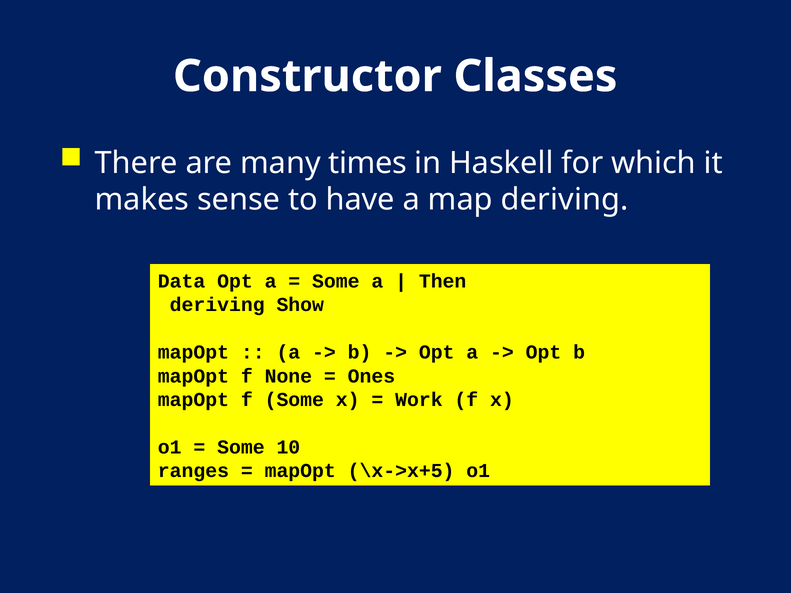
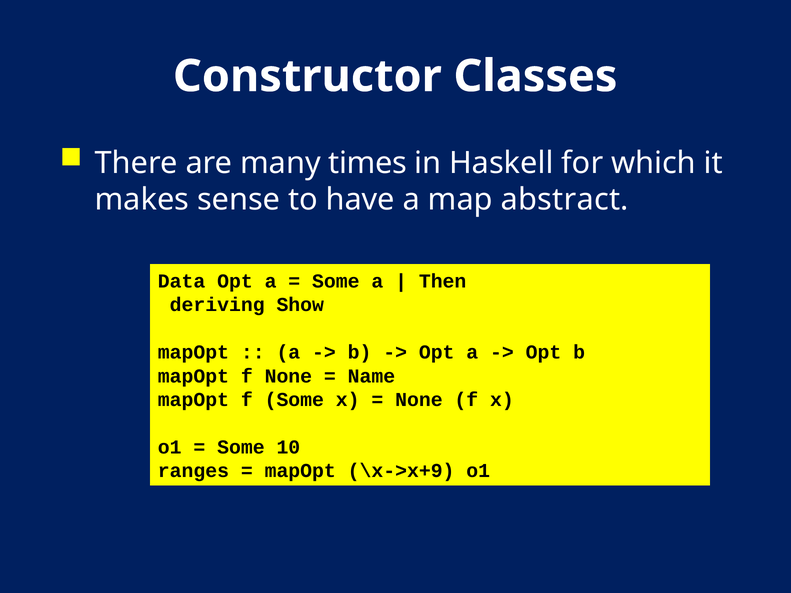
map deriving: deriving -> abstract
Ones: Ones -> Name
Work at (419, 400): Work -> None
\x->x+5: \x->x+5 -> \x->x+9
